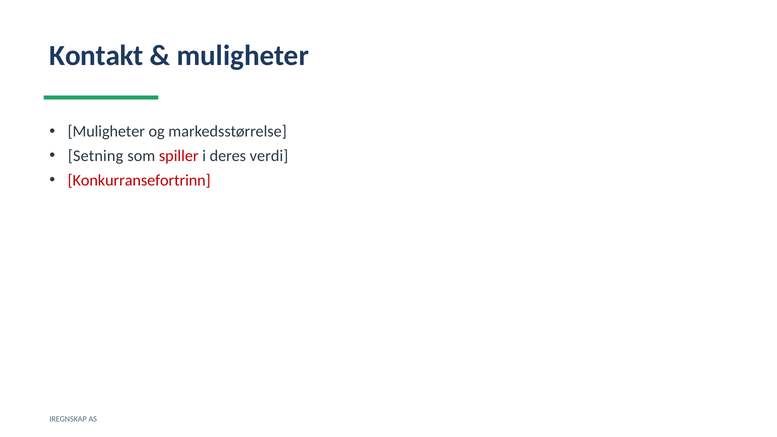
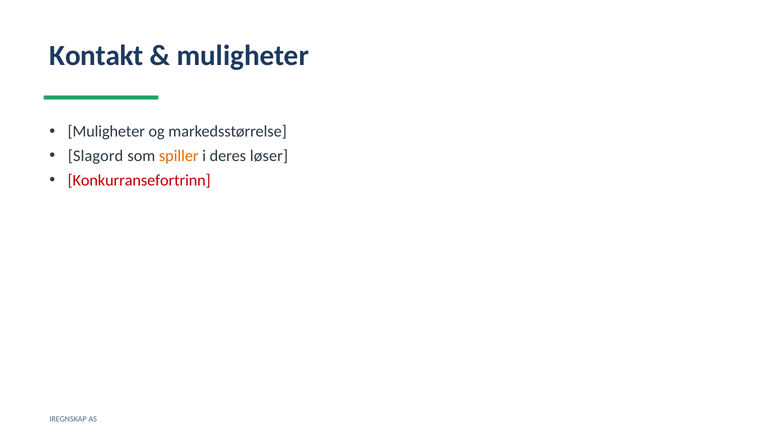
Setning: Setning -> Slagord
spiller colour: red -> orange
verdi: verdi -> løser
